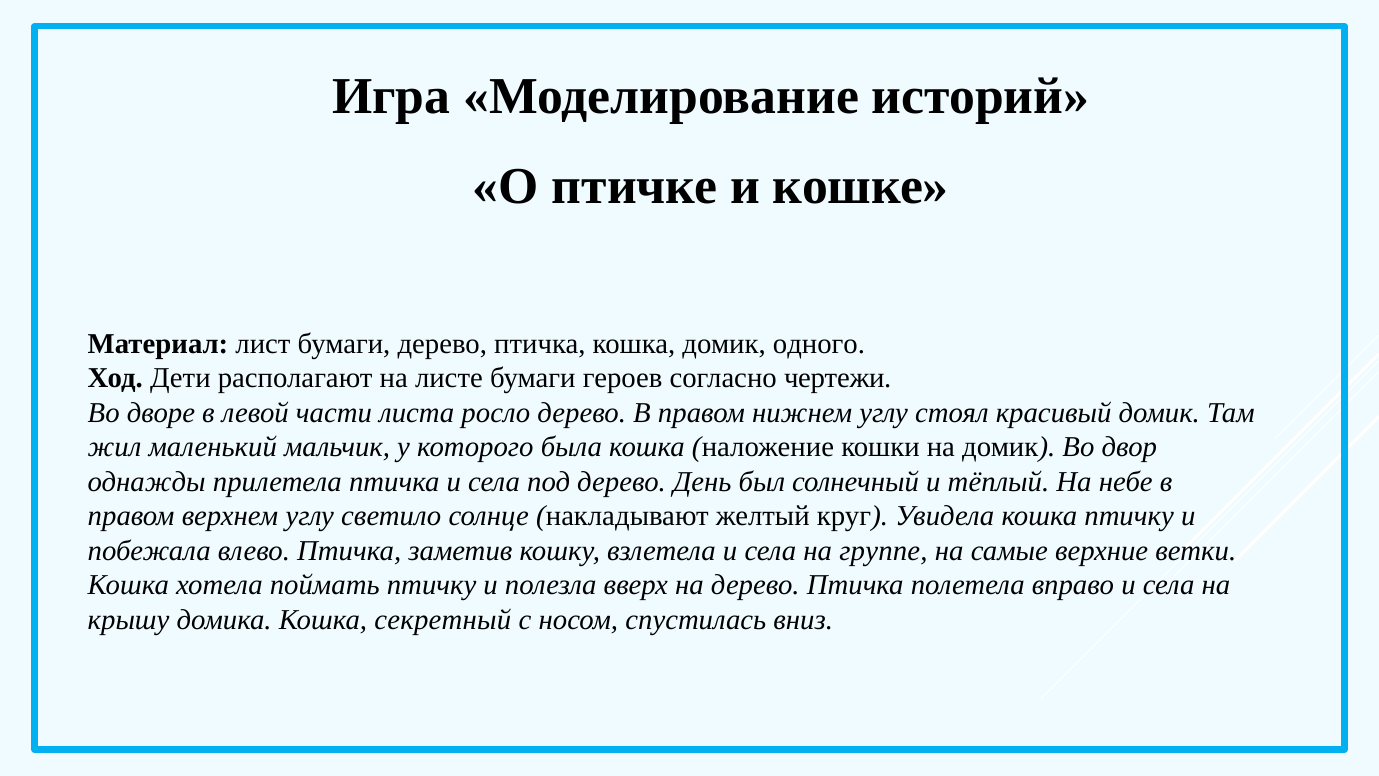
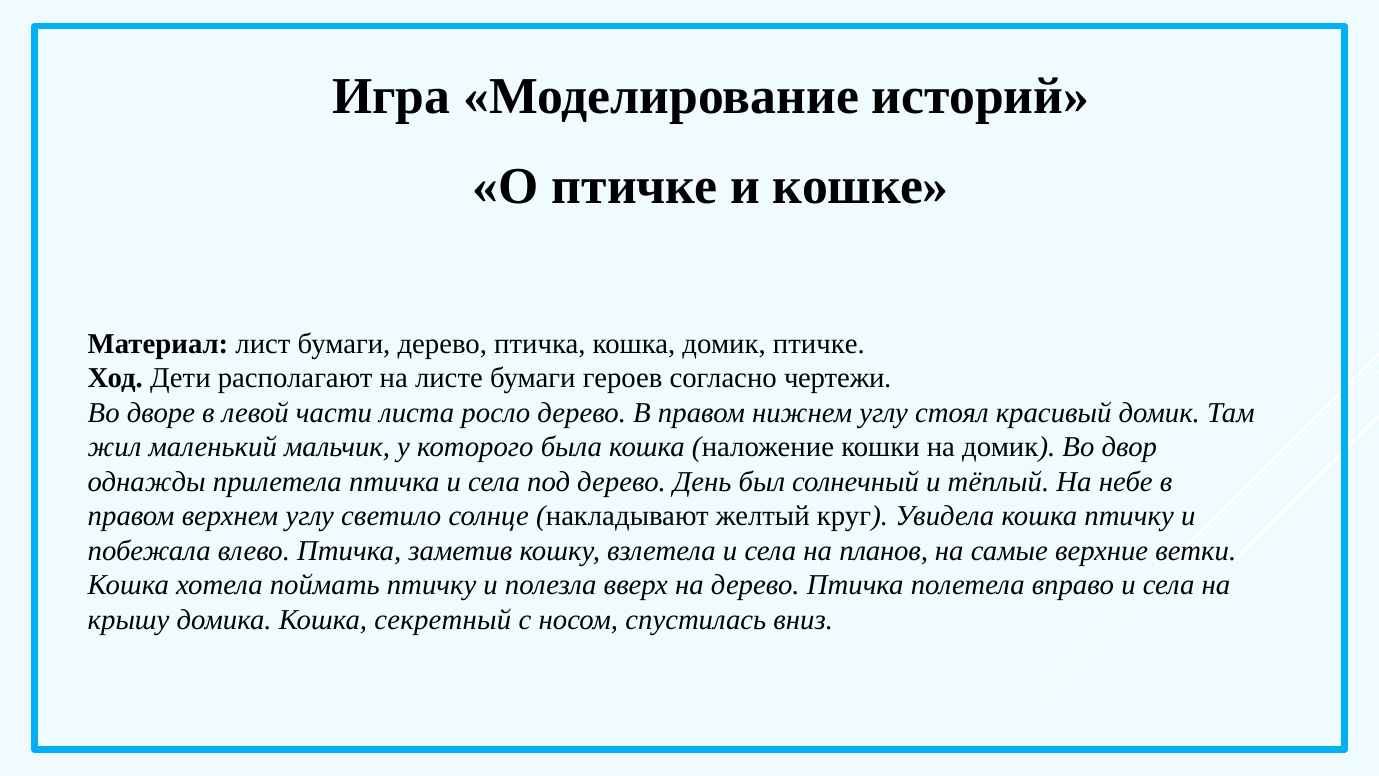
домик одного: одного -> птичке
группе: группе -> планов
